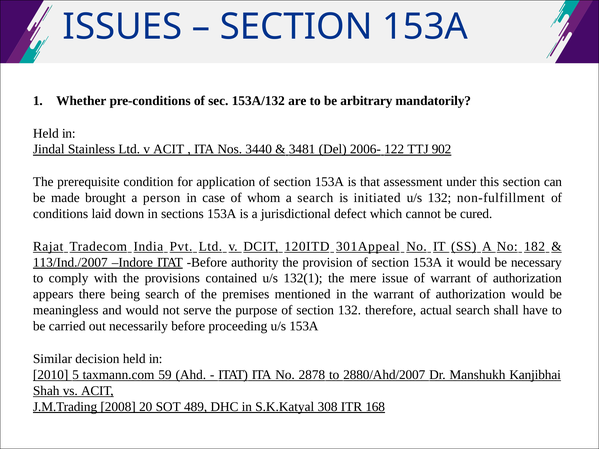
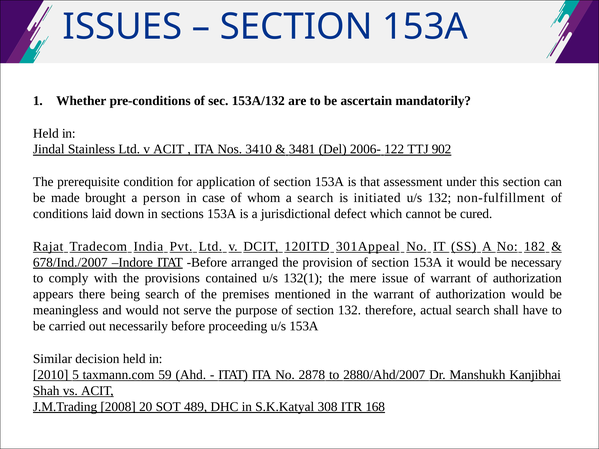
arbitrary: arbitrary -> ascertain
3440: 3440 -> 3410
113/Ind./2007: 113/Ind./2007 -> 678/Ind./2007
authority: authority -> arranged
